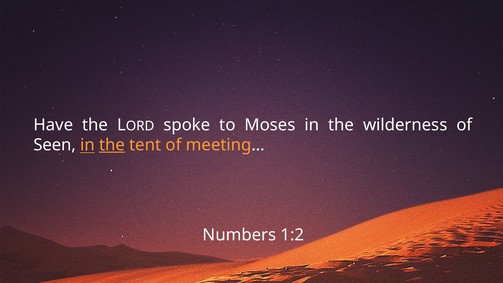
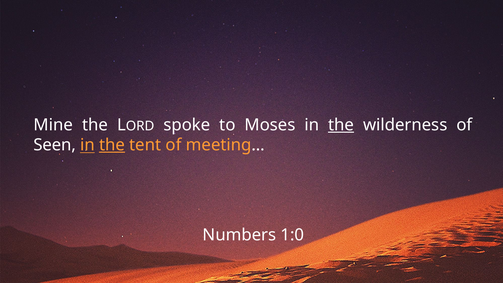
Have: Have -> Mine
the at (341, 125) underline: none -> present
1:2: 1:2 -> 1:0
